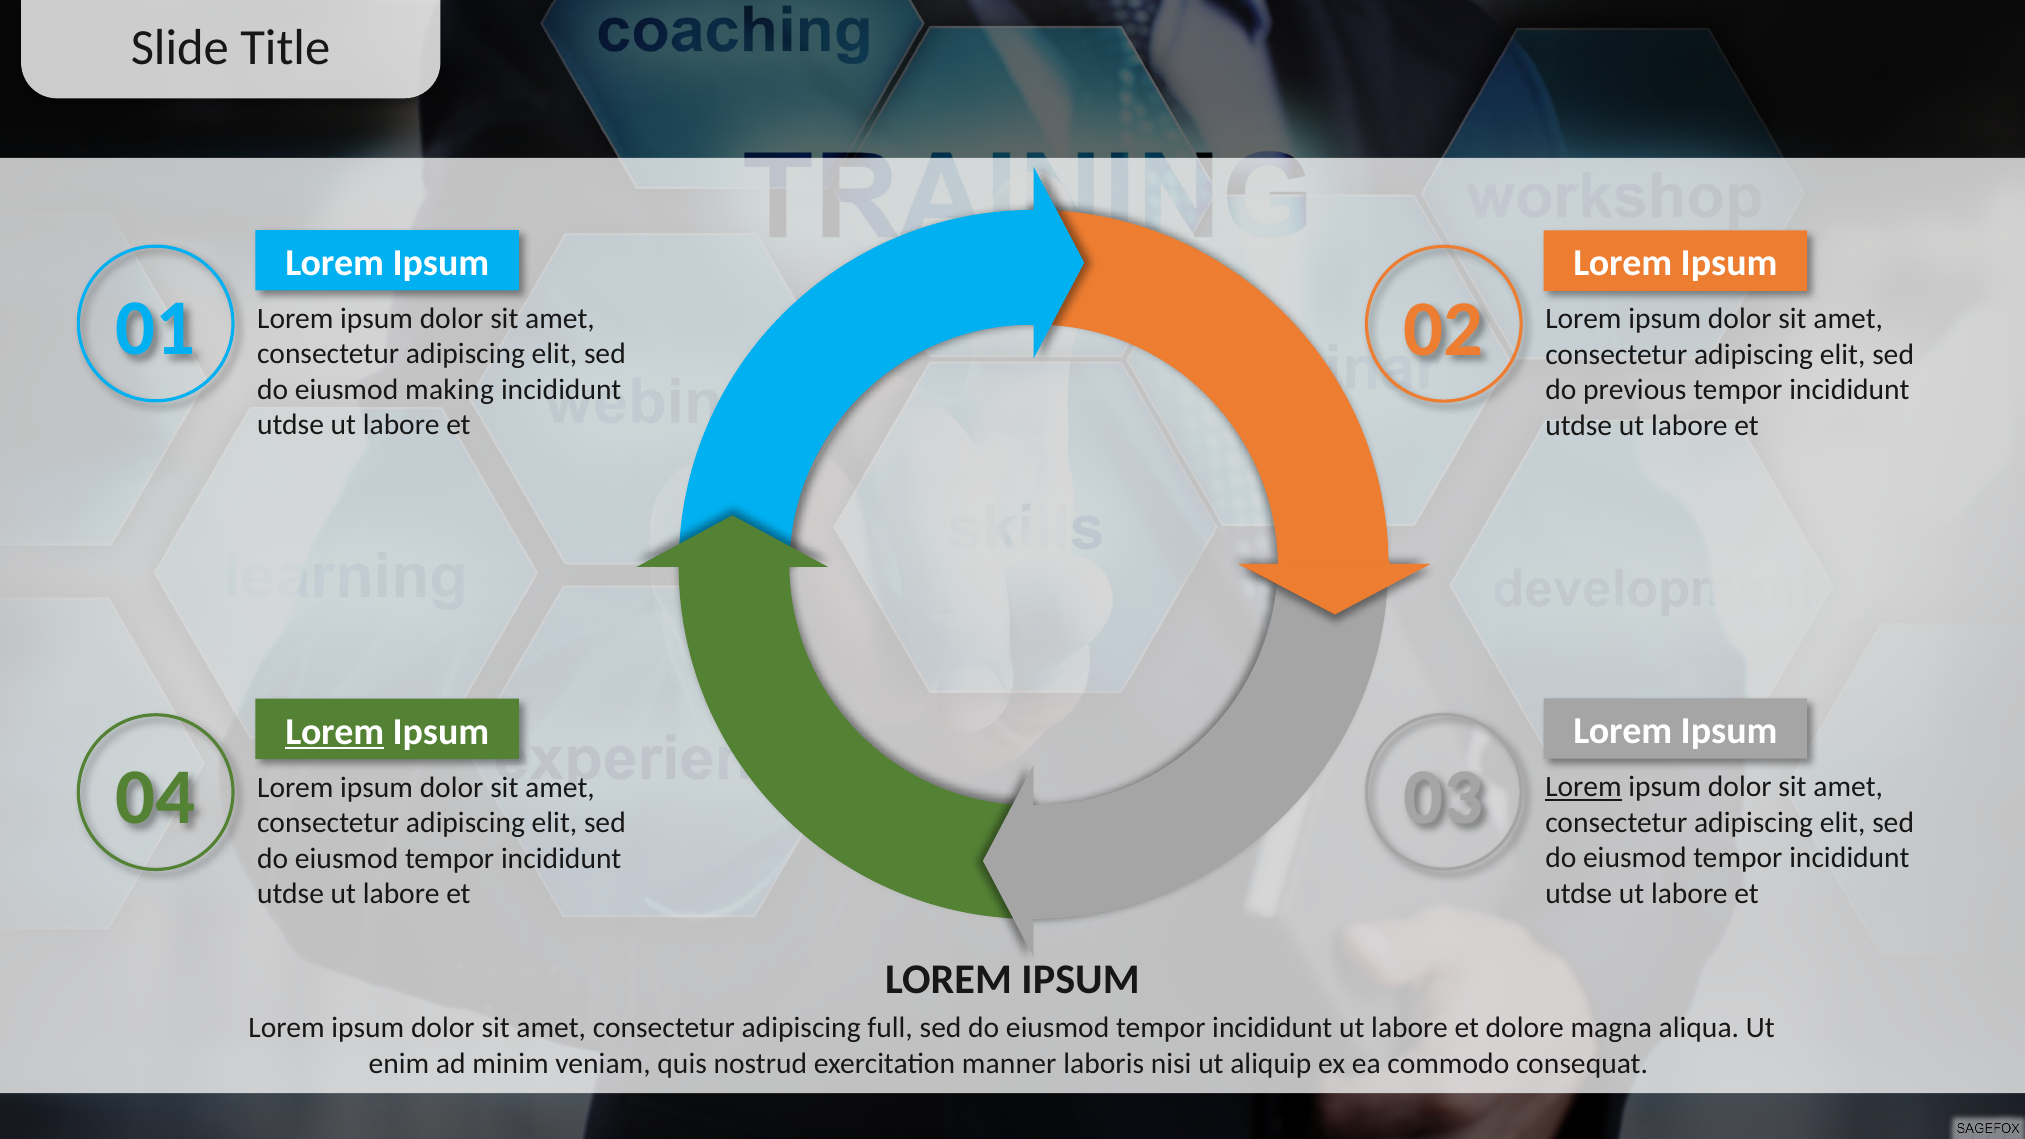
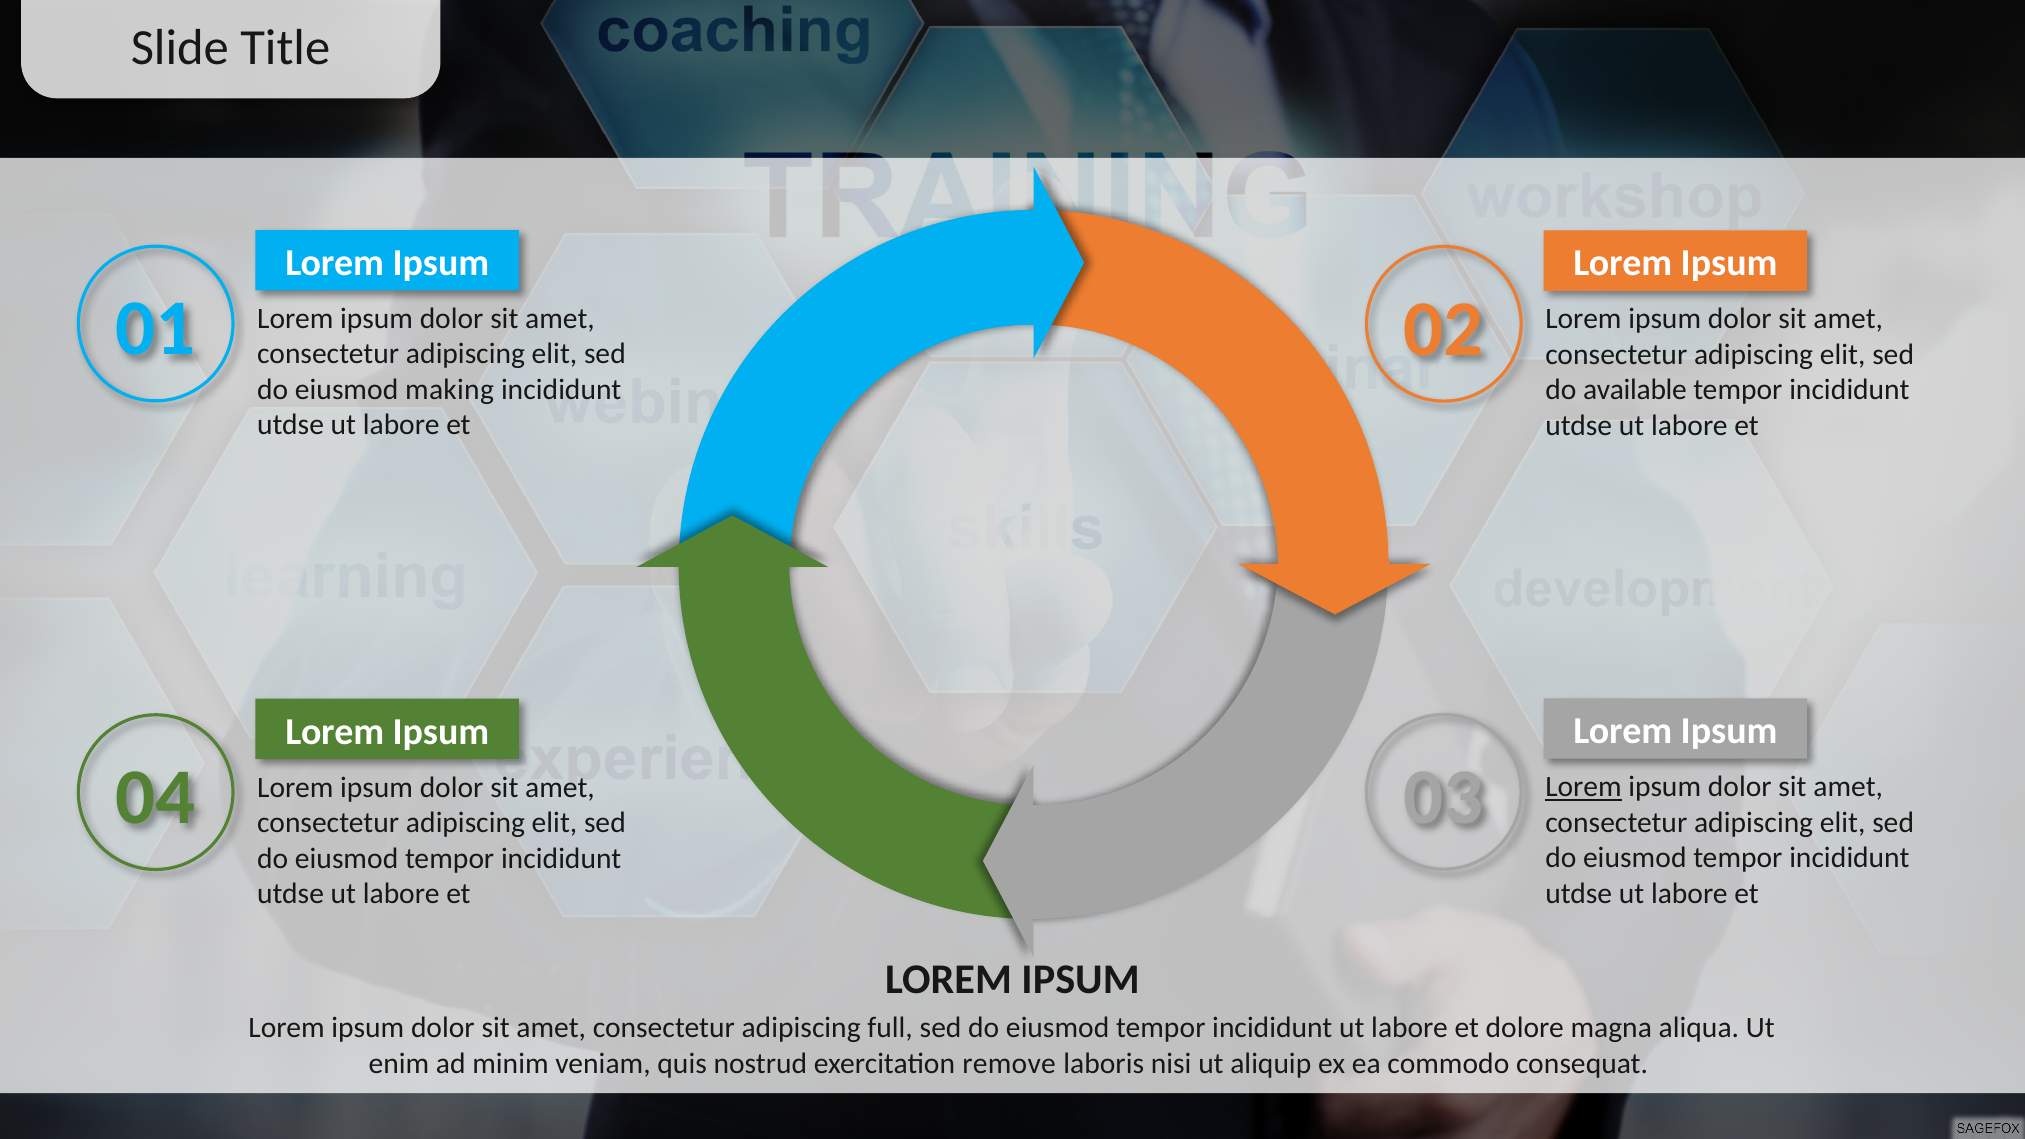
previous: previous -> available
Lorem at (335, 732) underline: present -> none
manner: manner -> remove
